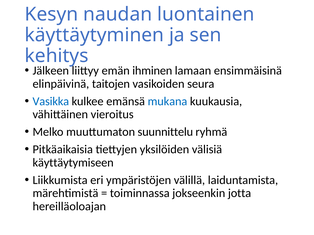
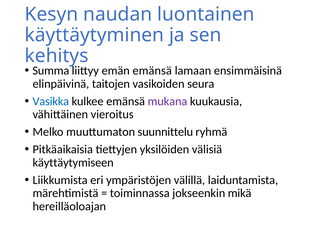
Jälkeen: Jälkeen -> Summa
emän ihminen: ihminen -> emänsä
mukana colour: blue -> purple
jotta: jotta -> mikä
